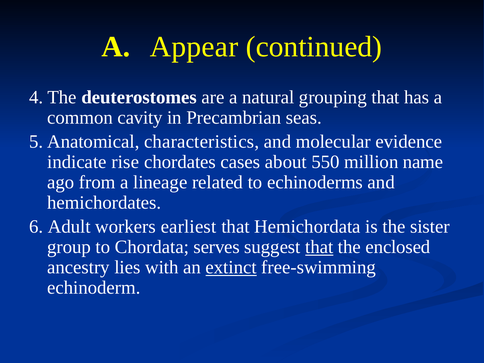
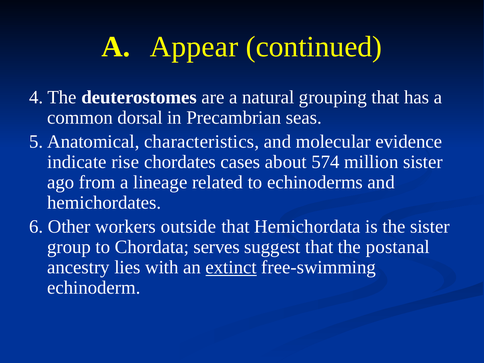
cavity: cavity -> dorsal
550: 550 -> 574
million name: name -> sister
Adult: Adult -> Other
earliest: earliest -> outside
that at (319, 247) underline: present -> none
enclosed: enclosed -> postanal
